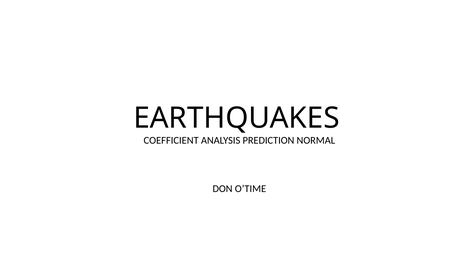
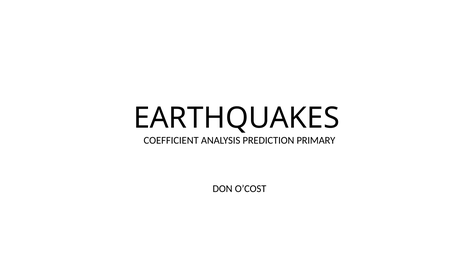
NORMAL: NORMAL -> PRIMARY
O’TIME: O’TIME -> O’COST
